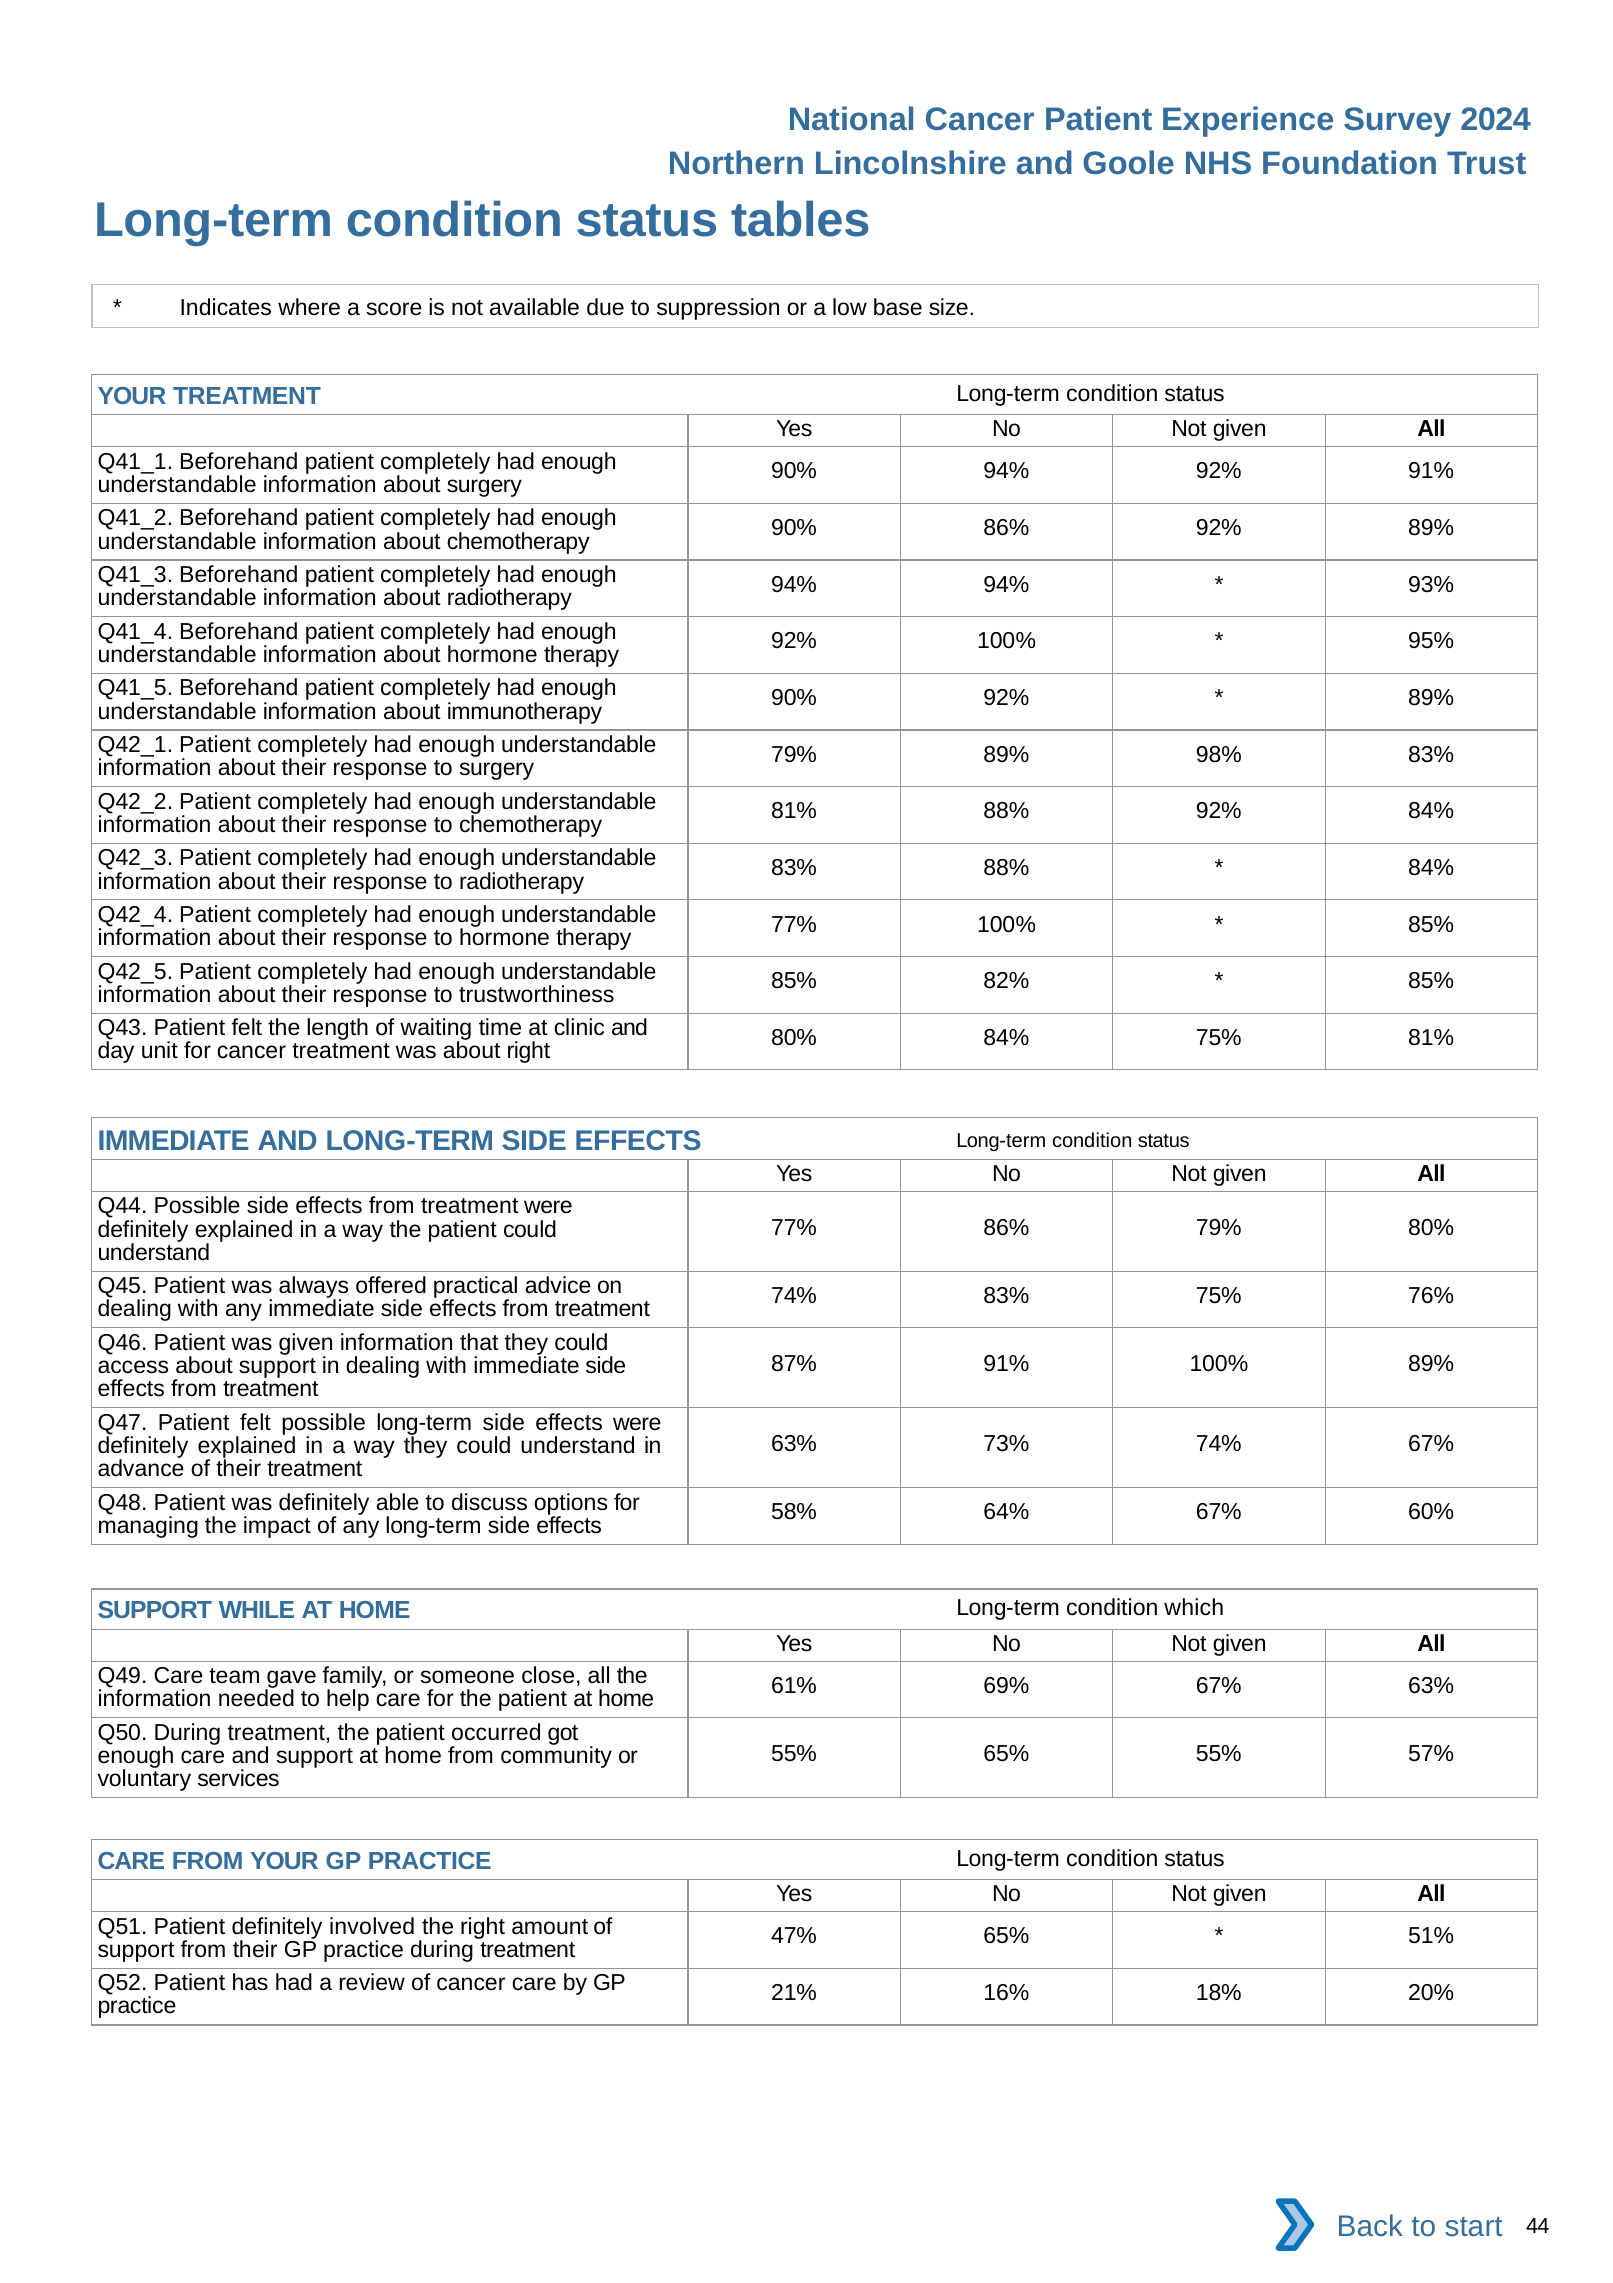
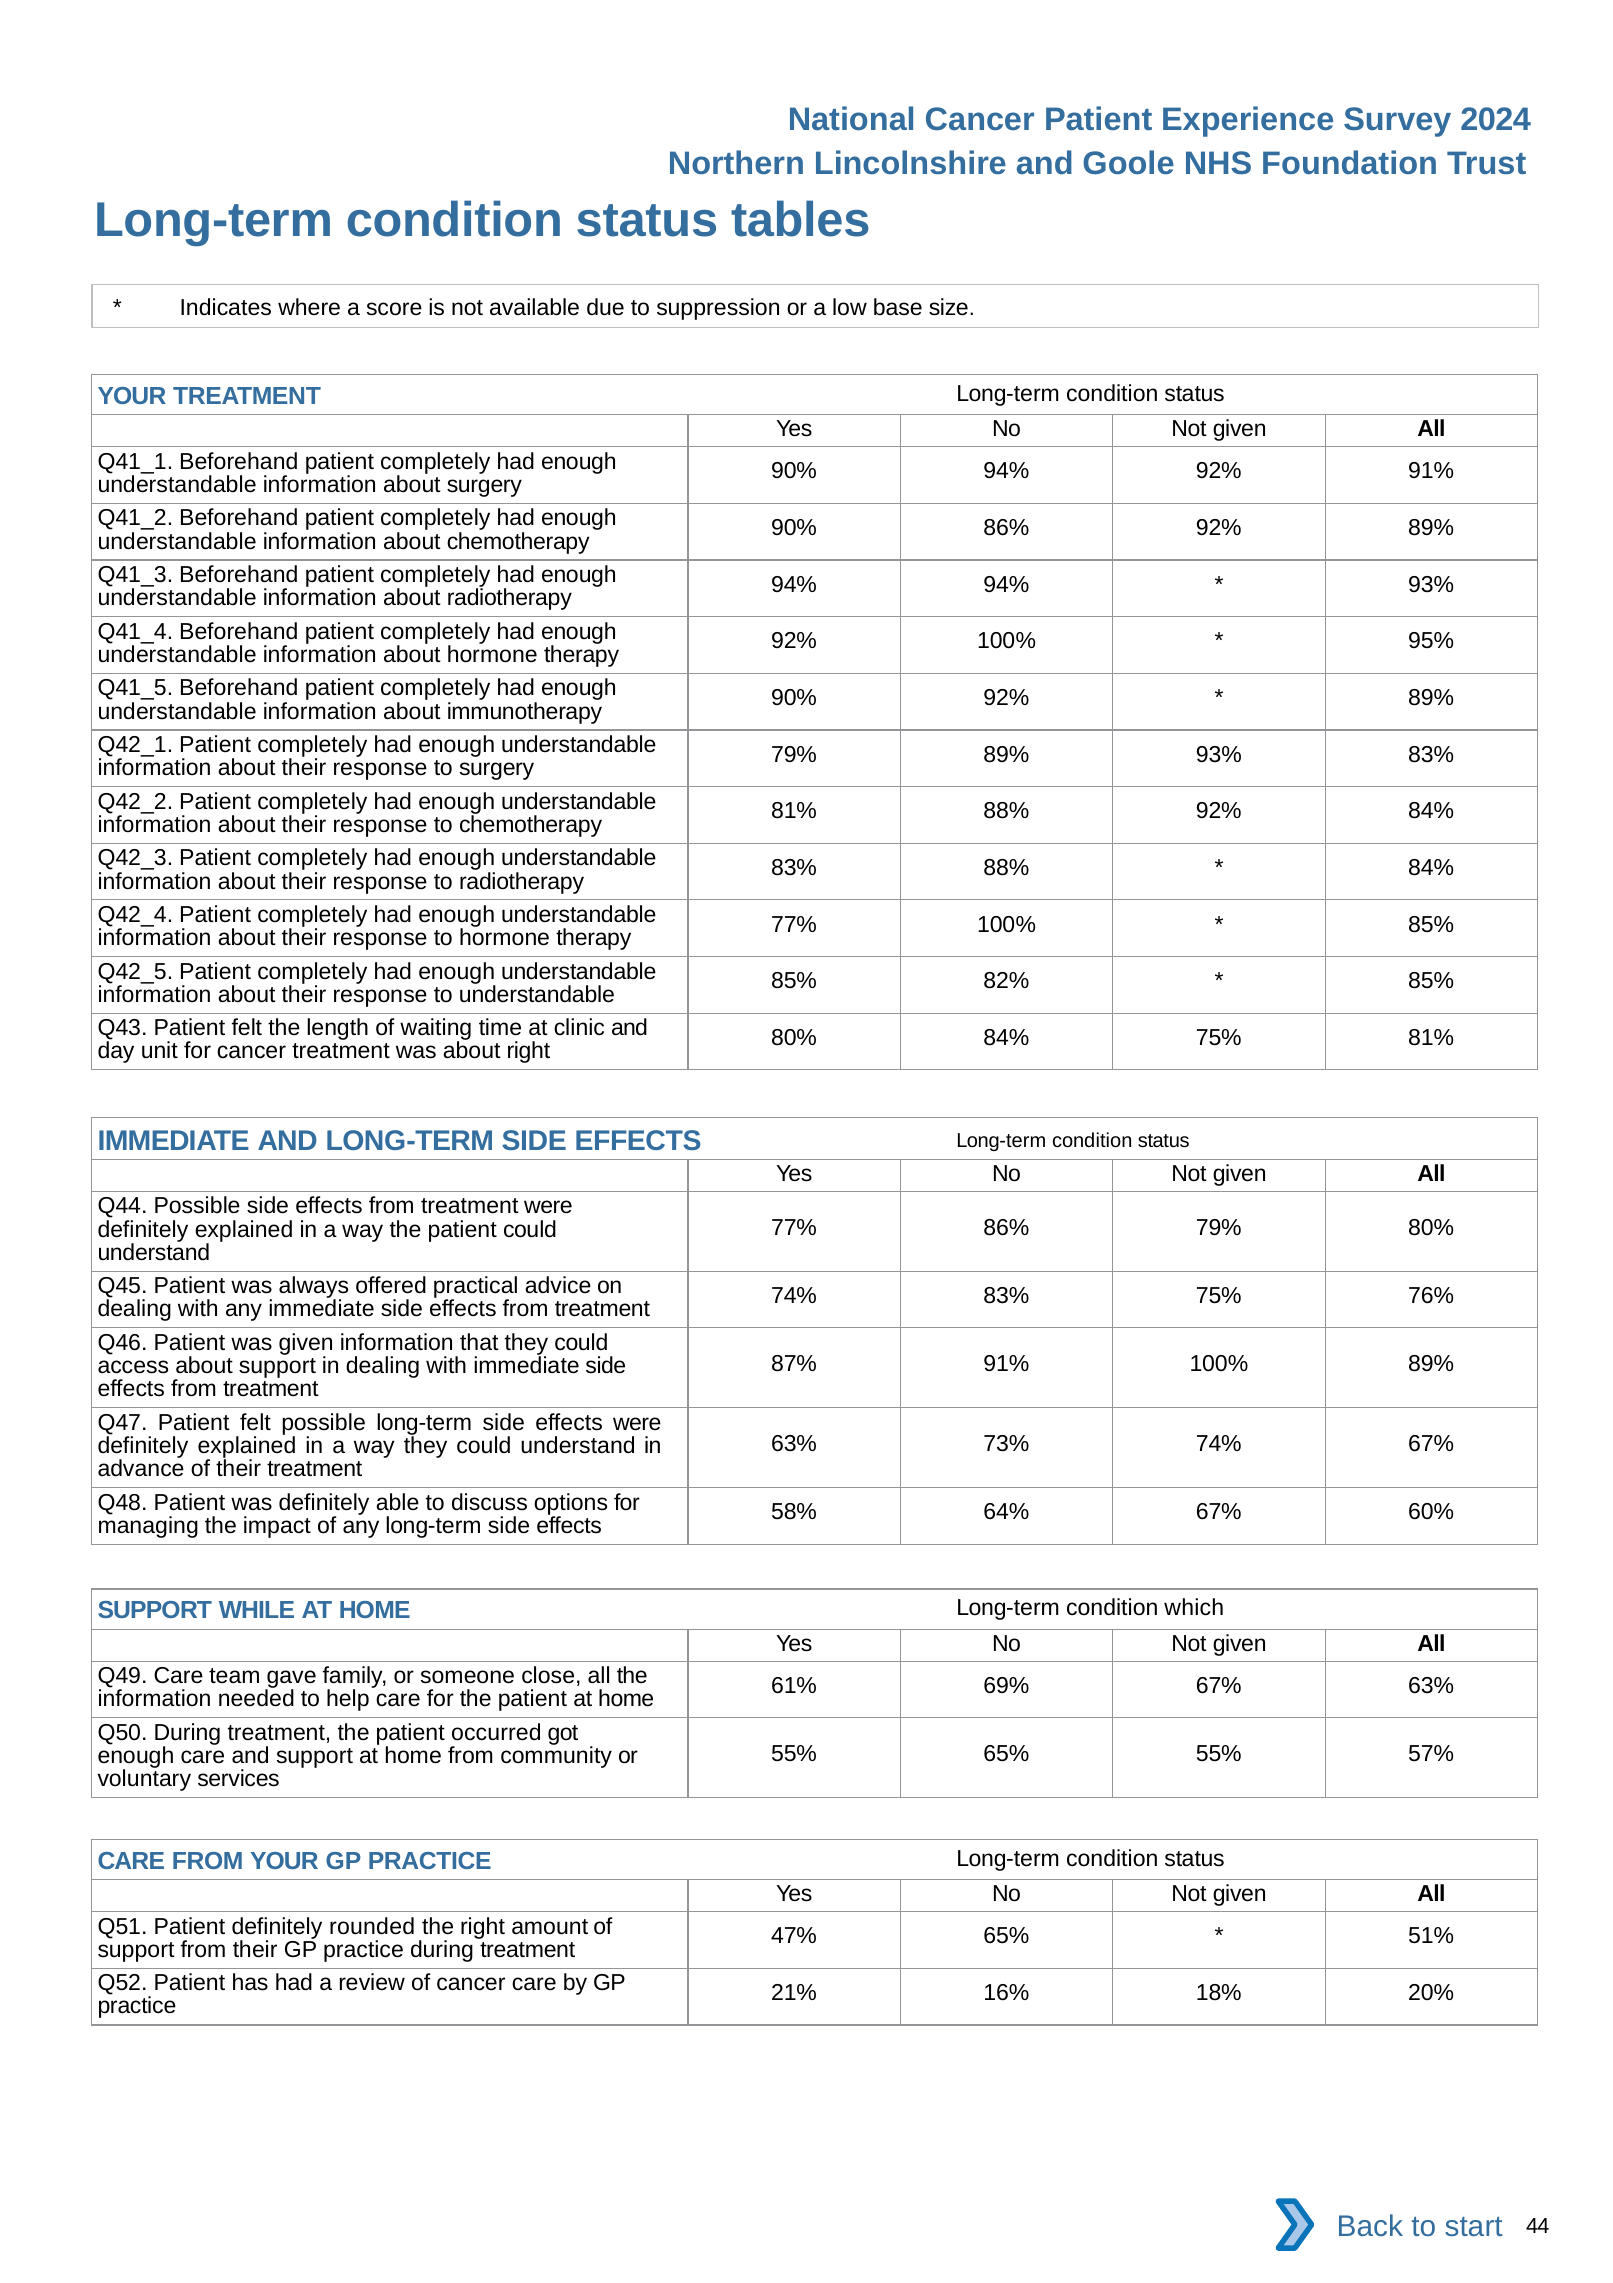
89% 98%: 98% -> 93%
to trustworthiness: trustworthiness -> understandable
involved: involved -> rounded
